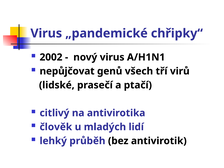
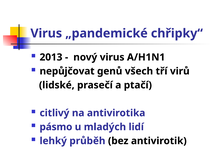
2002: 2002 -> 2013
člověk: člověk -> pásmo
